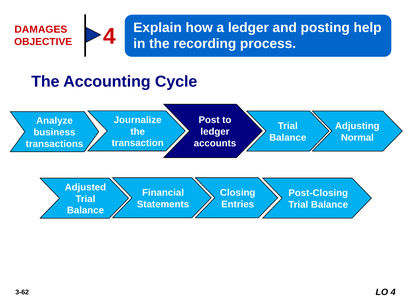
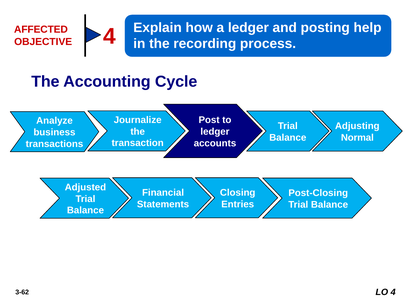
DAMAGES: DAMAGES -> AFFECTED
